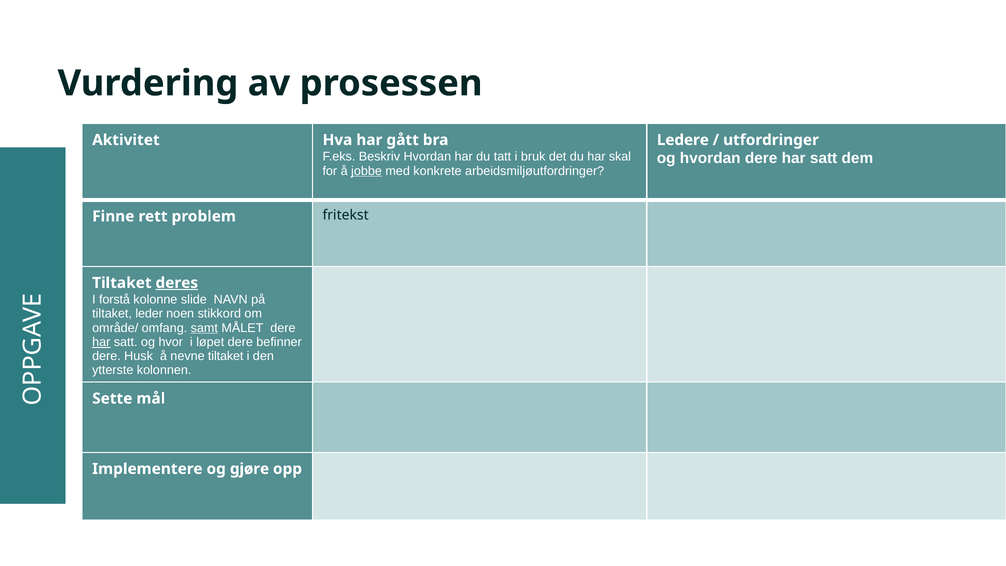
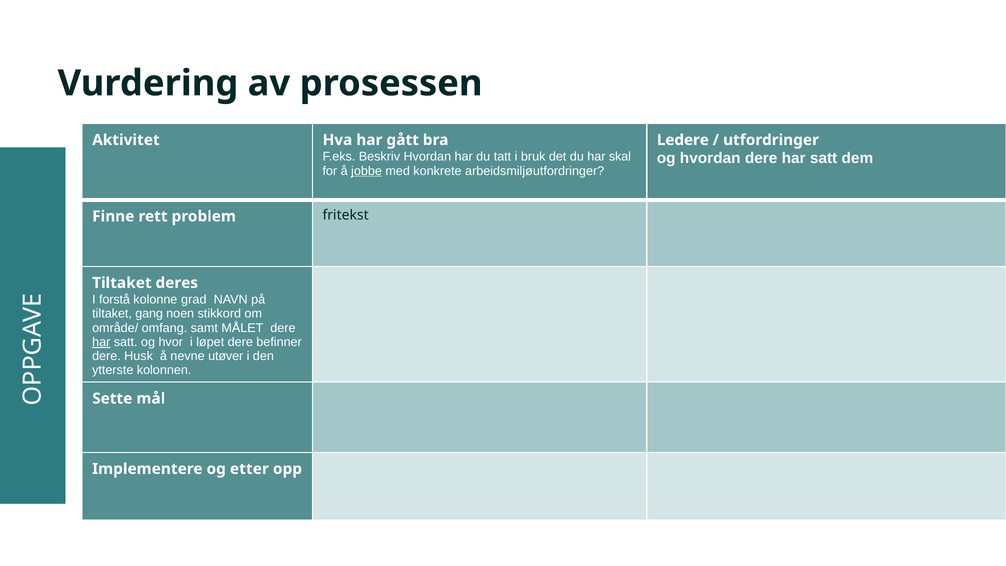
deres underline: present -> none
slide: slide -> grad
leder: leder -> gang
samt underline: present -> none
nevne tiltaket: tiltaket -> utøver
gjøre: gjøre -> etter
